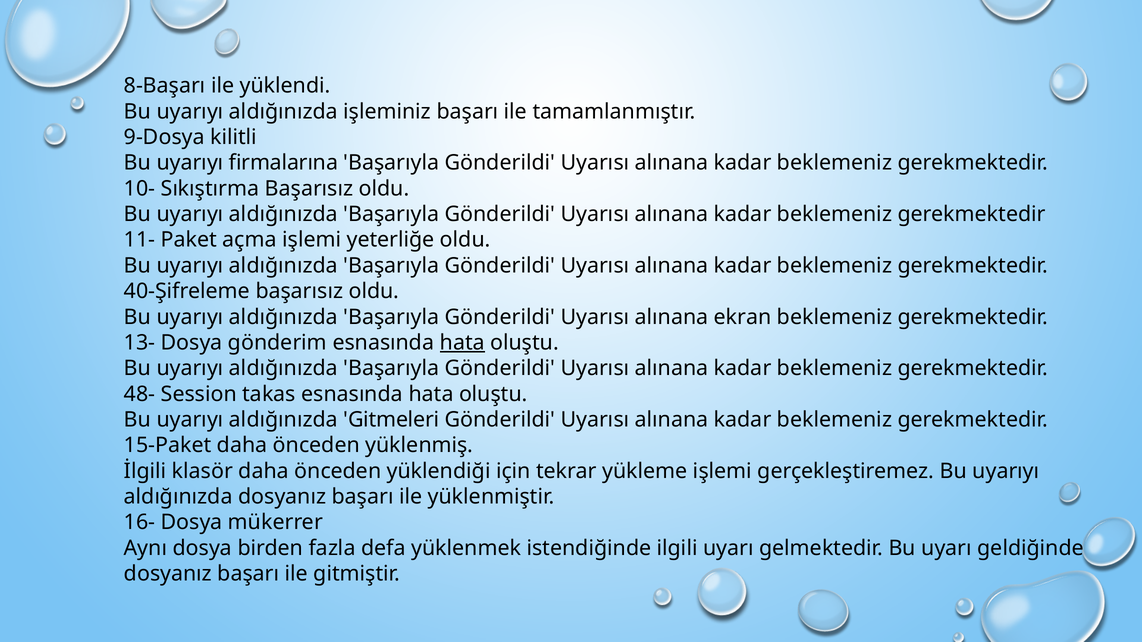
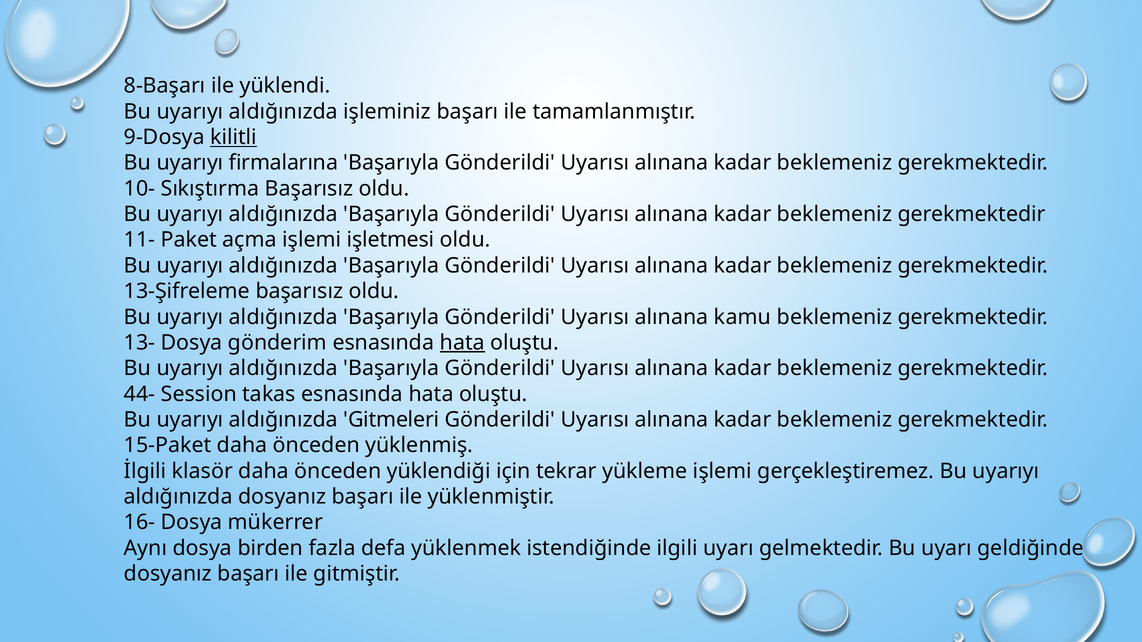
kilitli underline: none -> present
yeterliğe: yeterliğe -> işletmesi
40-Şifreleme: 40-Şifreleme -> 13-Şifreleme
ekran: ekran -> kamu
48-: 48- -> 44-
